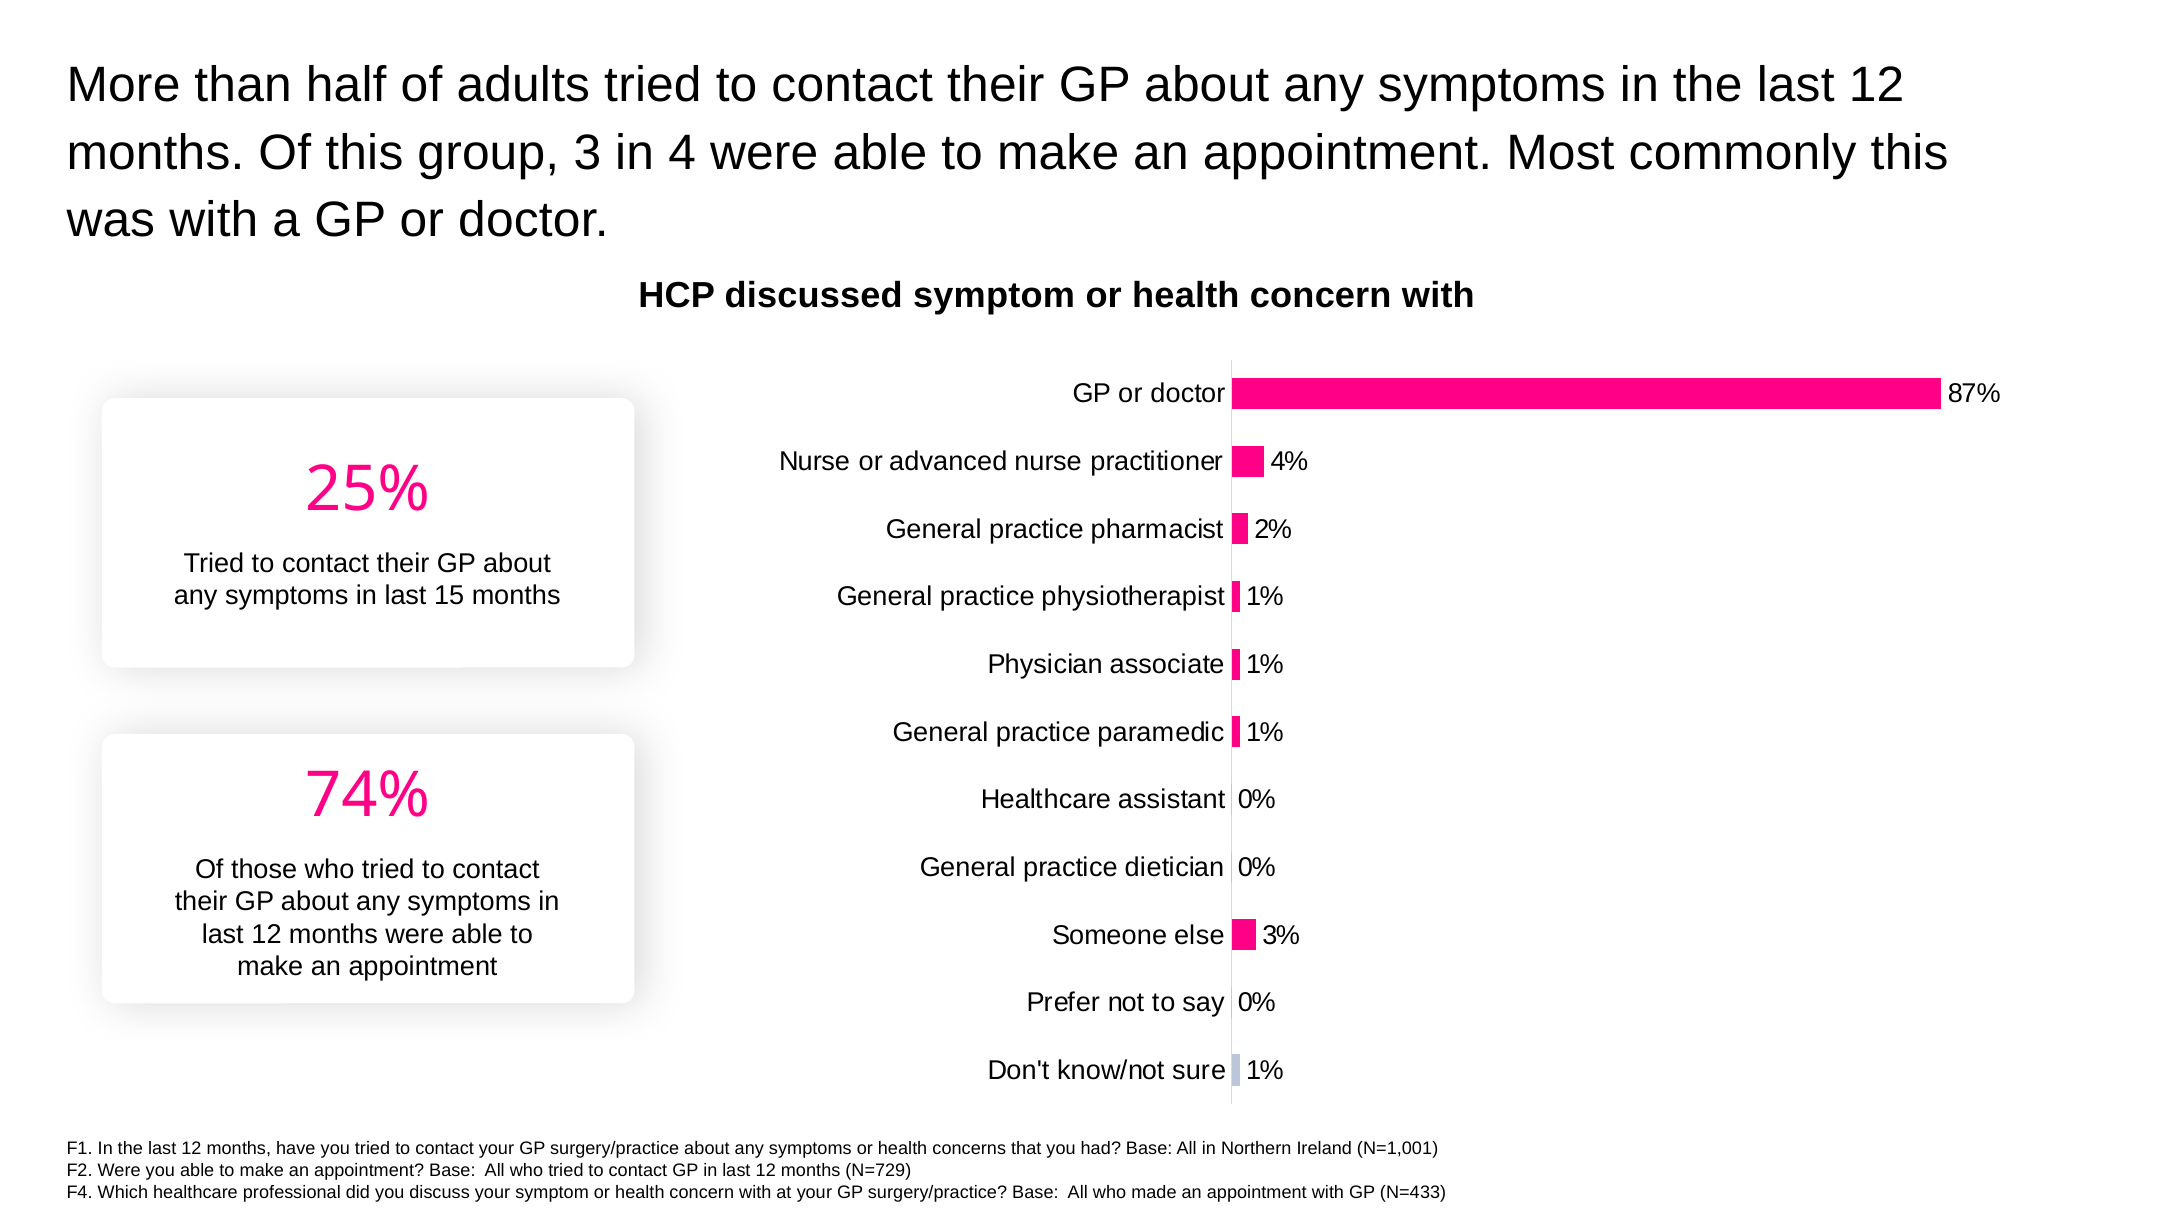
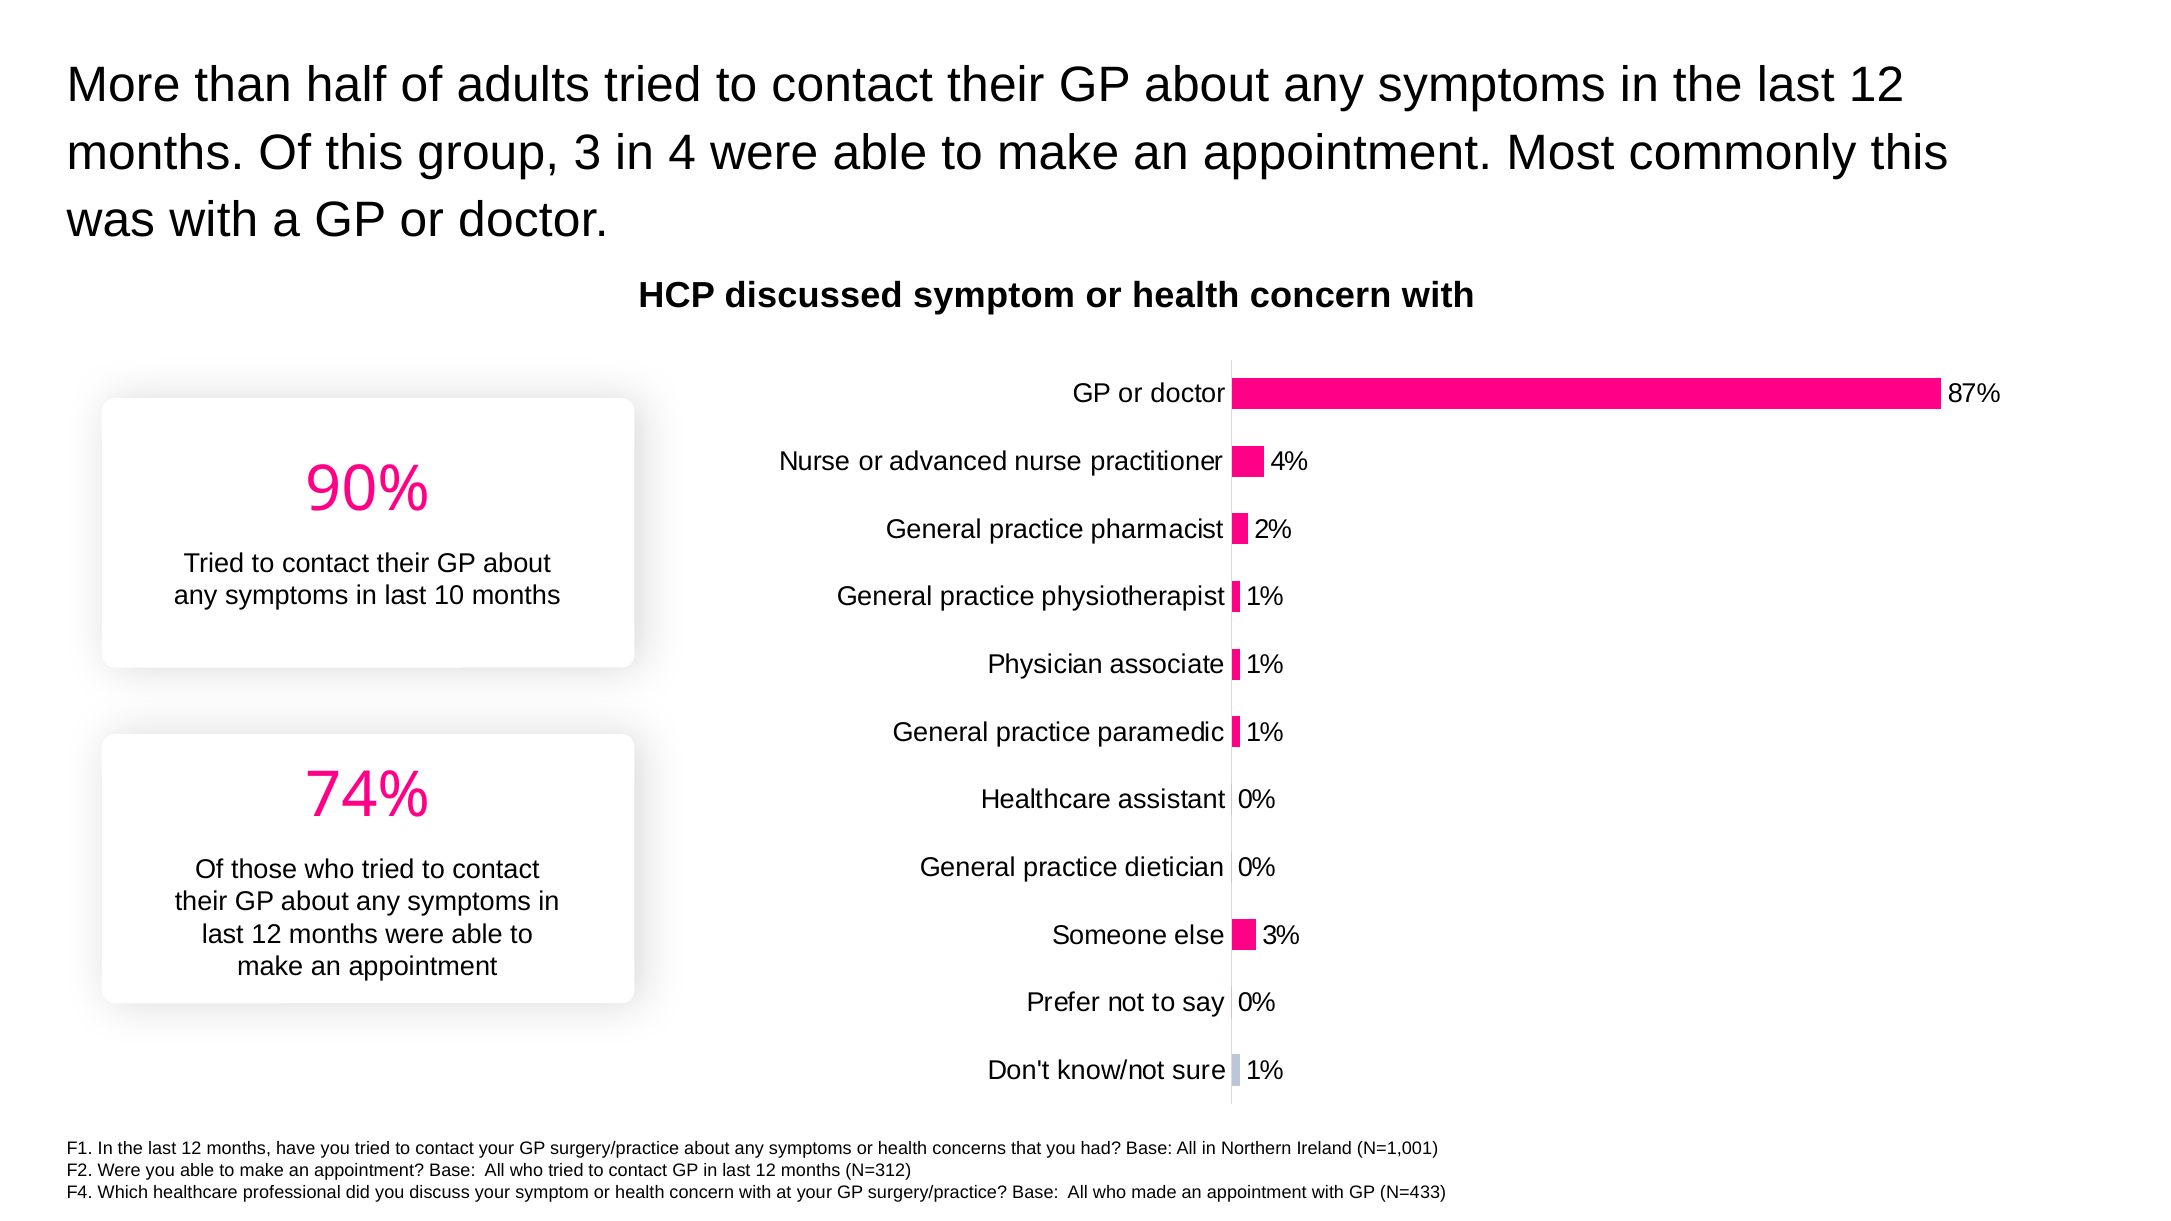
25%: 25% -> 90%
15: 15 -> 10
N=729: N=729 -> N=312
